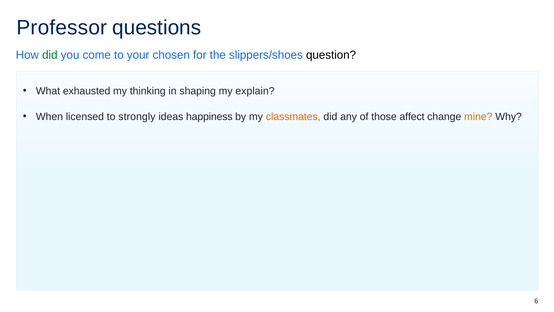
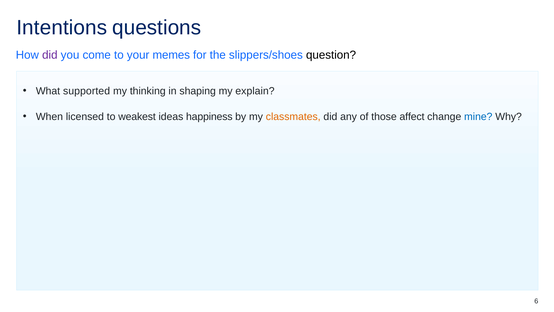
Professor: Professor -> Intentions
did at (50, 55) colour: green -> purple
chosen: chosen -> memes
exhausted: exhausted -> supported
strongly: strongly -> weakest
mine colour: orange -> blue
